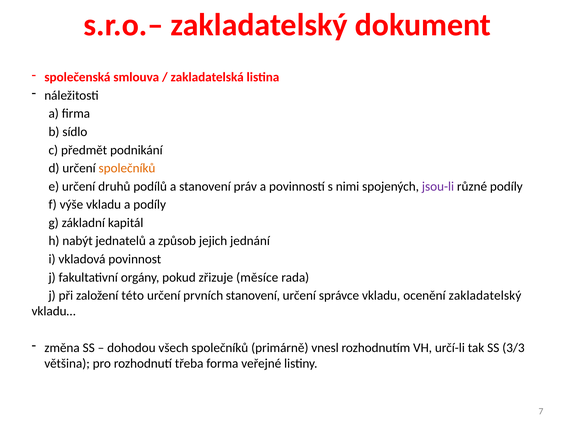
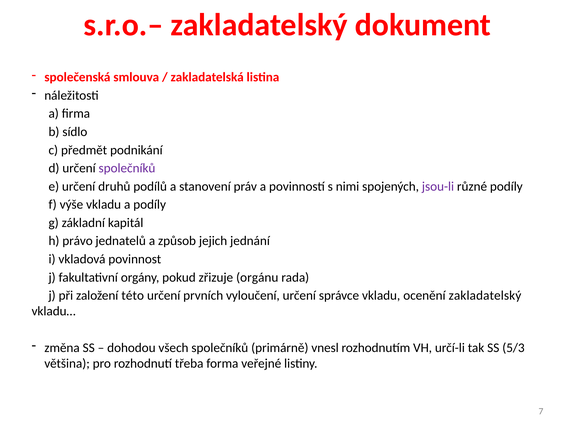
společníků at (127, 168) colour: orange -> purple
nabýt: nabýt -> právo
měsíce: měsíce -> orgánu
prvních stanovení: stanovení -> vyloučení
3/3: 3/3 -> 5/3
